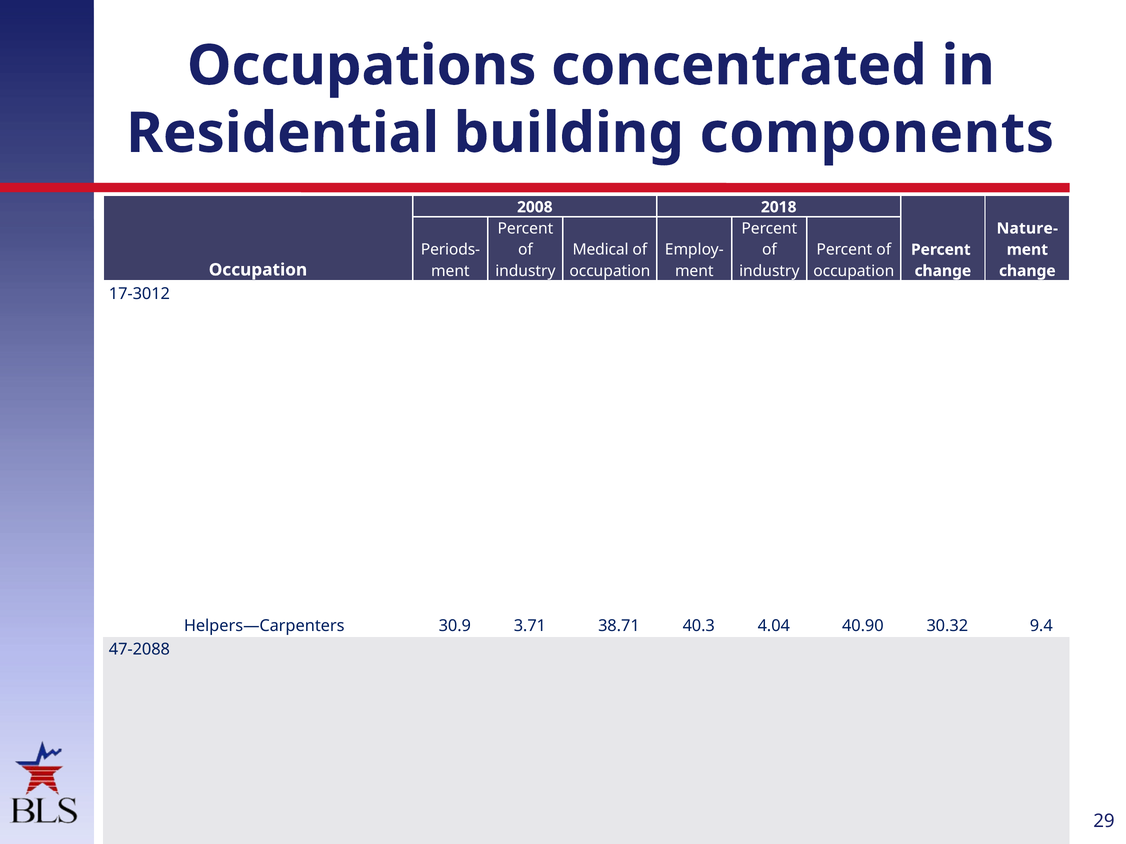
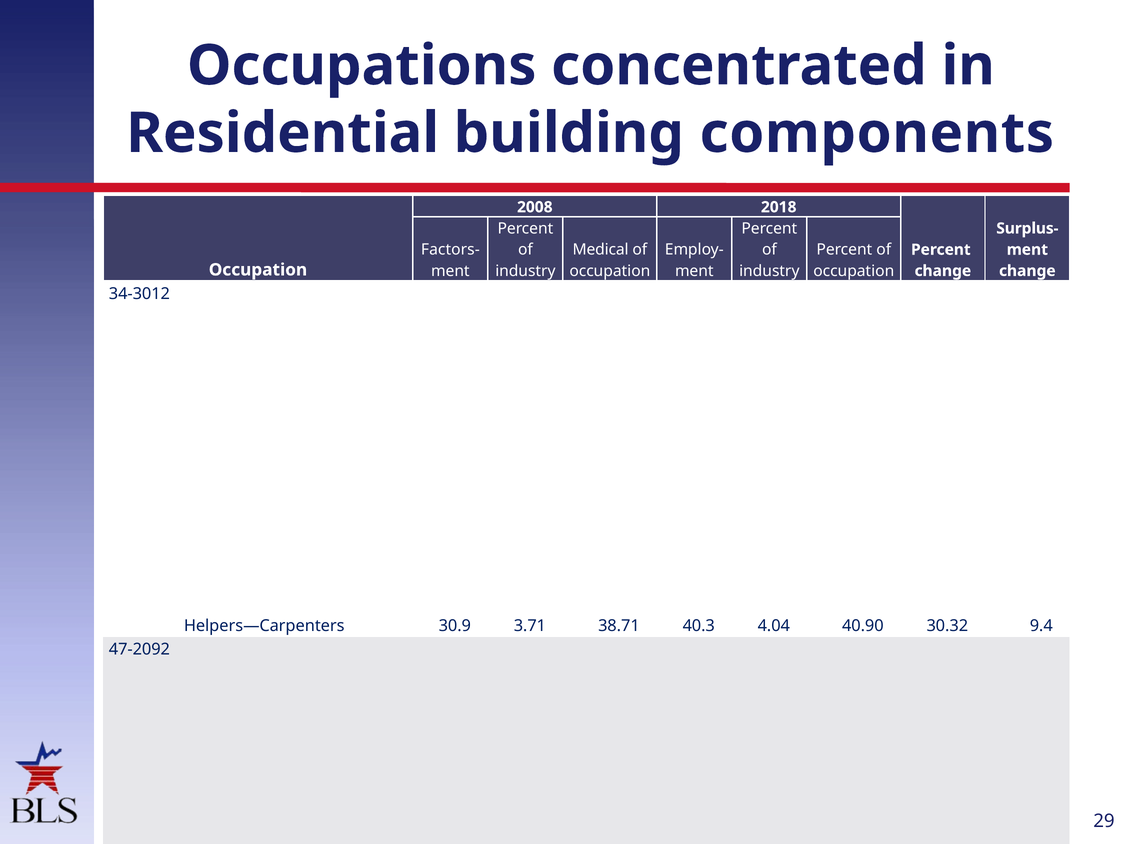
Nature-: Nature- -> Surplus-
Periods-: Periods- -> Factors-
17-3012: 17-3012 -> 34-3012
47-2088: 47-2088 -> 47-2092
